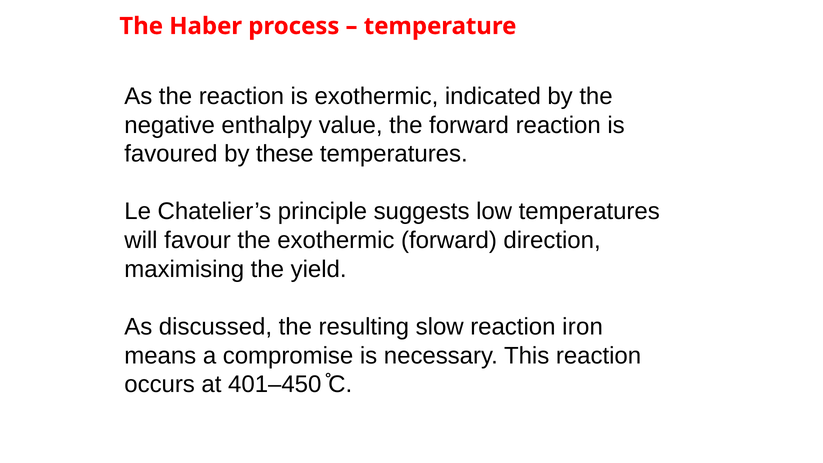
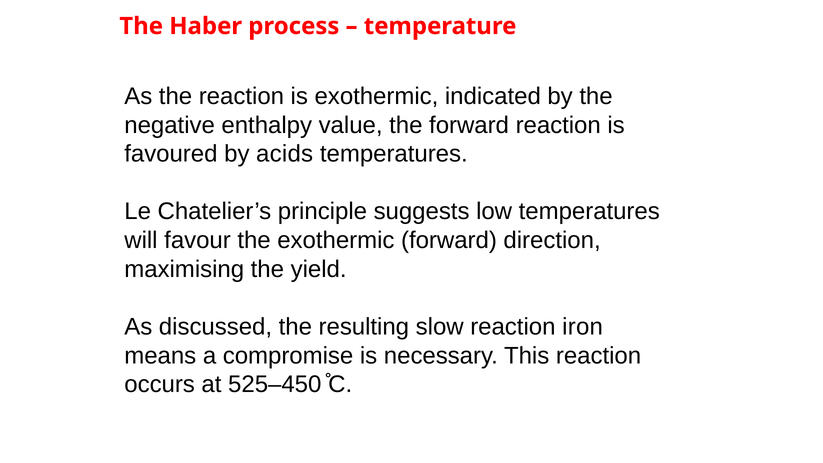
these: these -> acids
401–450: 401–450 -> 525–450
